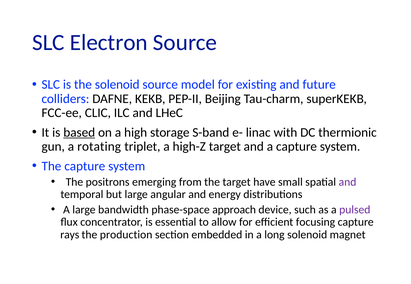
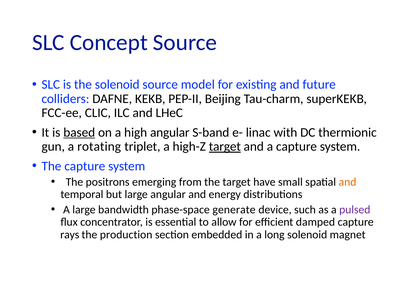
Electron: Electron -> Concept
high storage: storage -> angular
target at (225, 147) underline: none -> present
and at (347, 182) colour: purple -> orange
approach: approach -> generate
focusing: focusing -> damped
